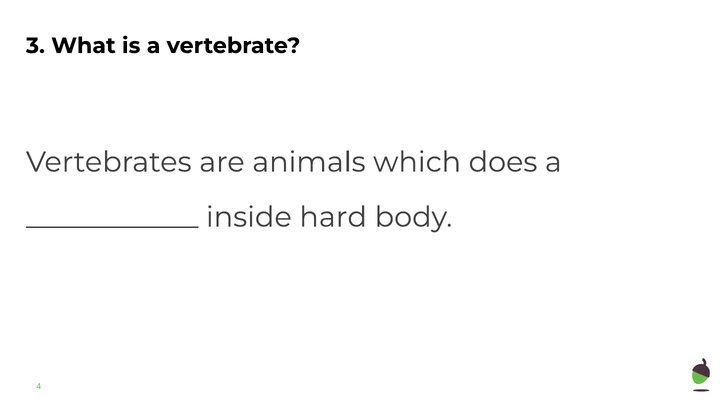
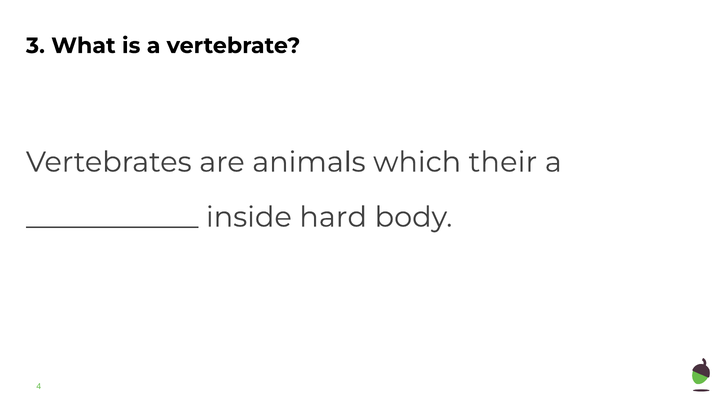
does: does -> their
